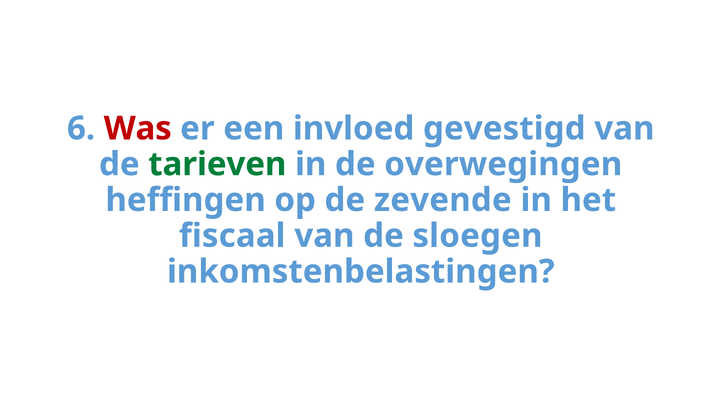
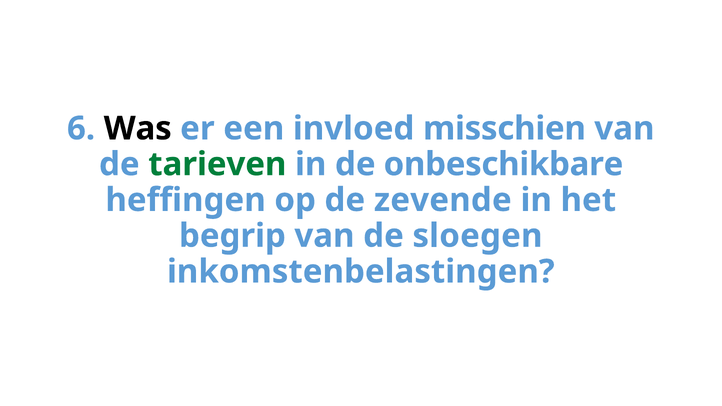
Was colour: red -> black
gevestigd: gevestigd -> misschien
overwegingen: overwegingen -> onbeschikbare
fiscaal: fiscaal -> begrip
